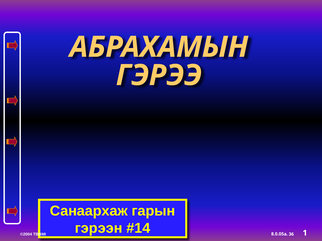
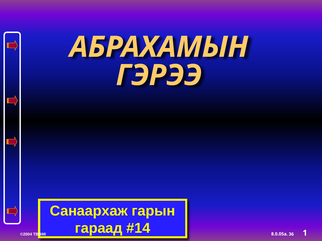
гэрээн: гэрээн -> гараад
